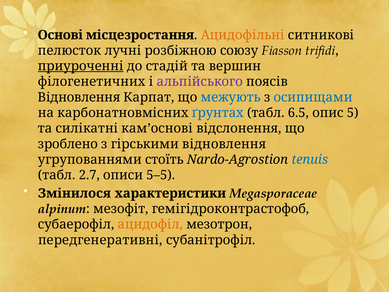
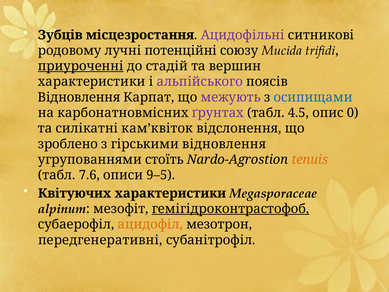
Основі: Основі -> Зубців
Ацидофільні colour: orange -> purple
пелюсток: пелюсток -> родовому
розбіжною: розбіжною -> потенційні
Fiasson: Fiasson -> Mucida
філогенетичних at (92, 82): філогенетичних -> характеристики
межують colour: blue -> purple
ґрунтах colour: blue -> purple
6.5: 6.5 -> 4.5
5: 5 -> 0
кам’основі: кам’основі -> кам’квіток
tenuis colour: blue -> orange
2.7: 2.7 -> 7.6
5–5: 5–5 -> 9–5
Змінилося: Змінилося -> Квітуючих
гемігідроконтрастофоб underline: none -> present
